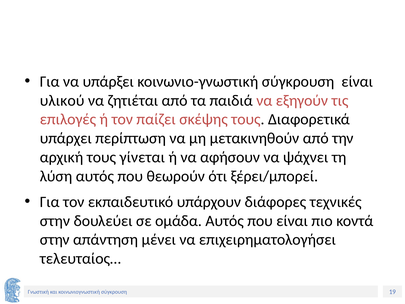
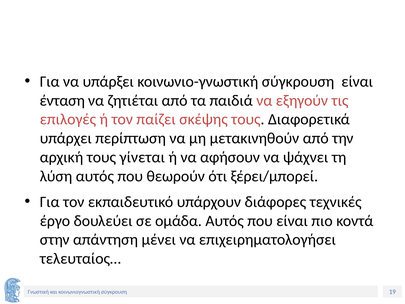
υλικού: υλικού -> ένταση
στην at (55, 221): στην -> έργο
